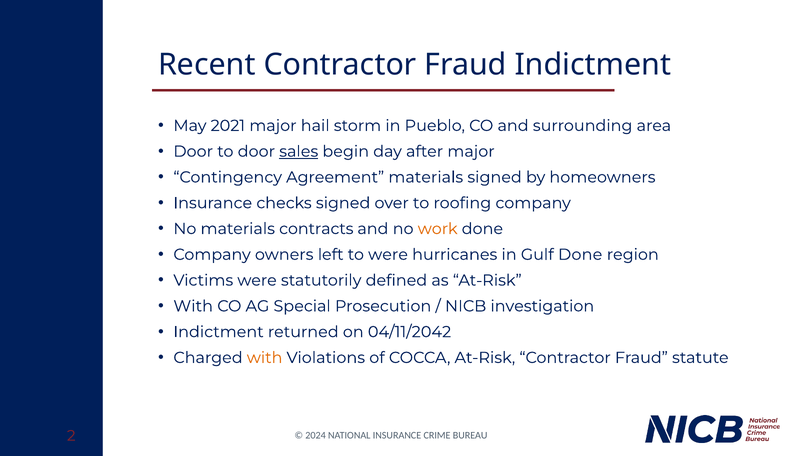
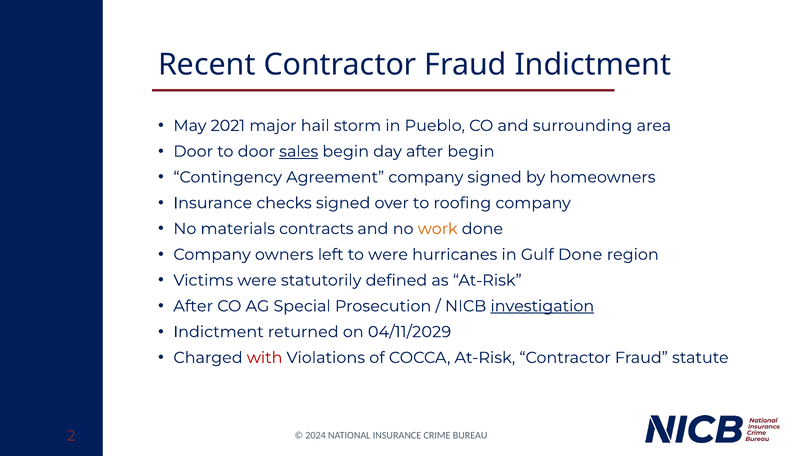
after major: major -> begin
Agreement materials: materials -> company
With at (193, 306): With -> After
investigation underline: none -> present
04/11/2042: 04/11/2042 -> 04/11/2029
with at (265, 358) colour: orange -> red
